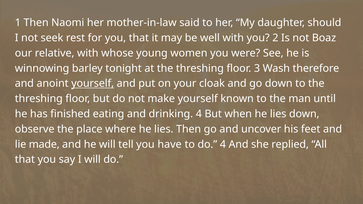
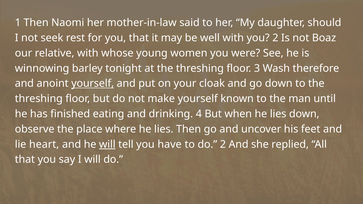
made: made -> heart
will at (107, 144) underline: none -> present
do 4: 4 -> 2
